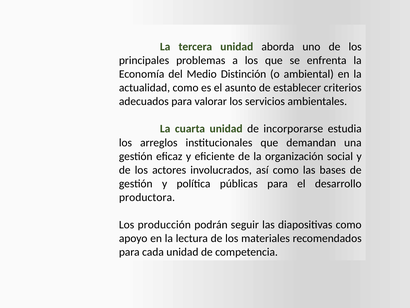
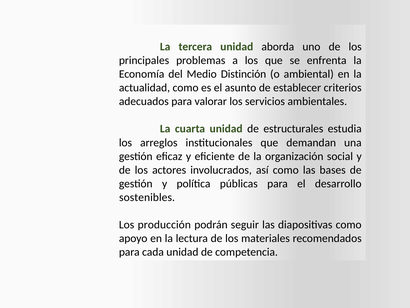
incorporarse: incorporarse -> estructurales
productora: productora -> sostenibles
